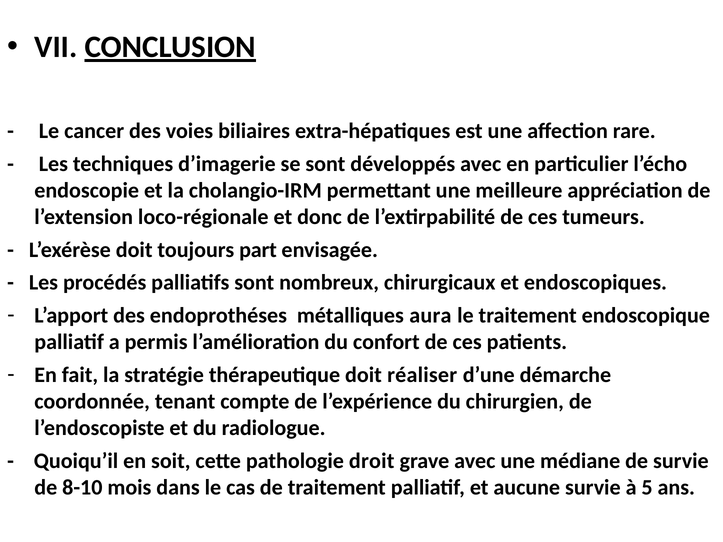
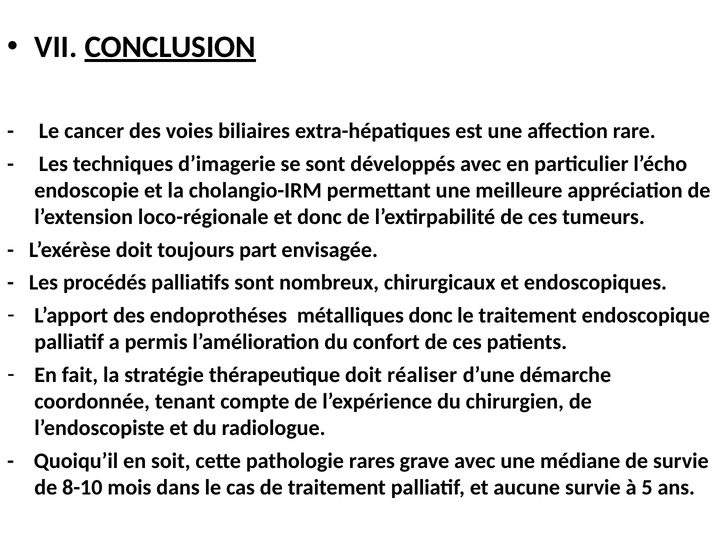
métalliques aura: aura -> donc
droit: droit -> rares
